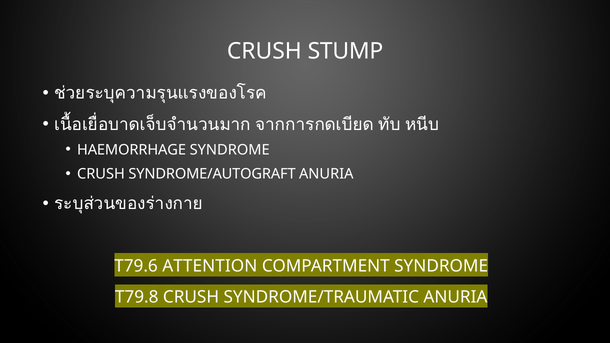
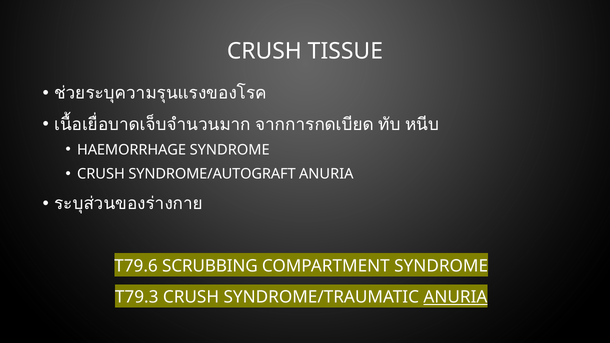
STUMP: STUMP -> TISSUE
ATTENTION: ATTENTION -> SCRUBBING
T79.8: T79.8 -> T79.3
ANURIA at (455, 297) underline: none -> present
